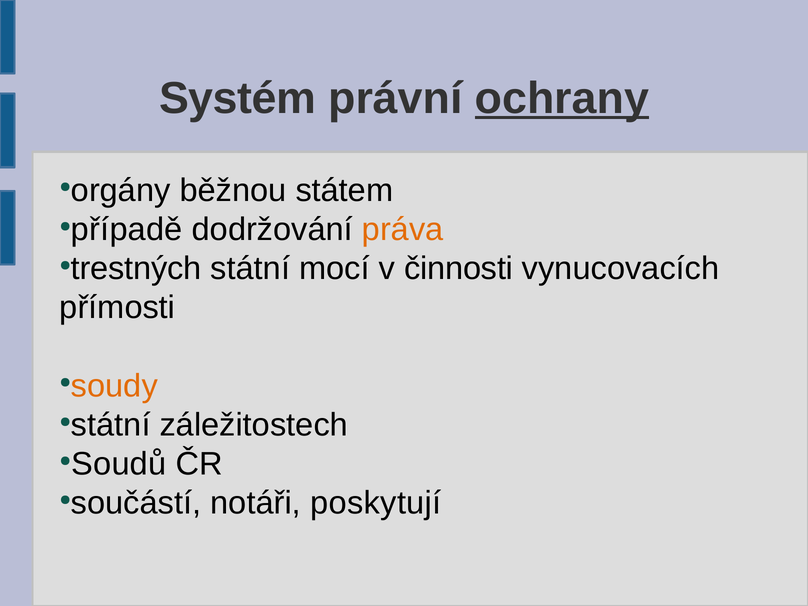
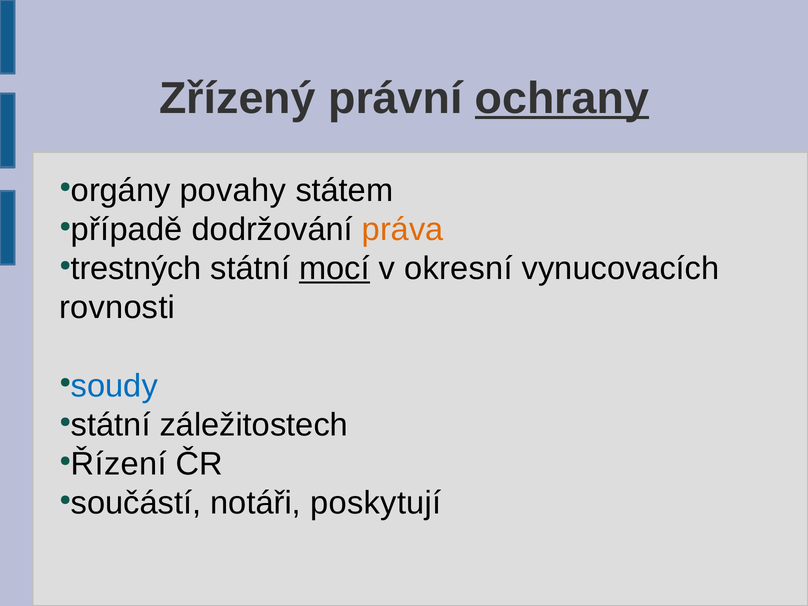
Systém: Systém -> Zřízený
běžnou: běžnou -> povahy
mocí underline: none -> present
činnosti: činnosti -> okresní
přímosti: přímosti -> rovnosti
soudy colour: orange -> blue
Soudů: Soudů -> Řízení
